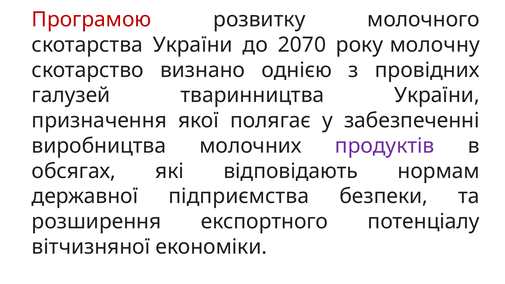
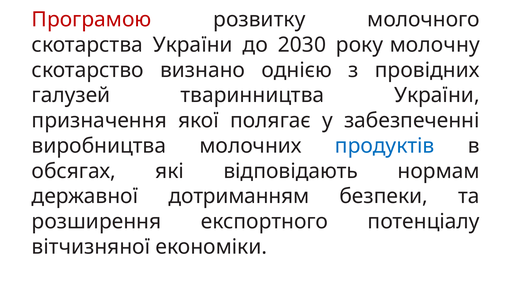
2070: 2070 -> 2030
продуктів colour: purple -> blue
підприємства: підприємства -> дотриманням
